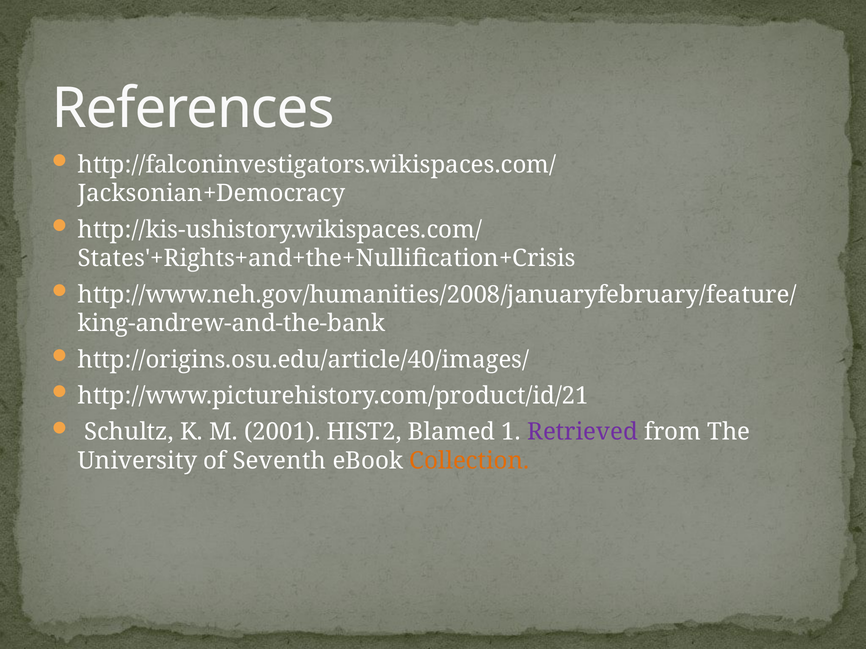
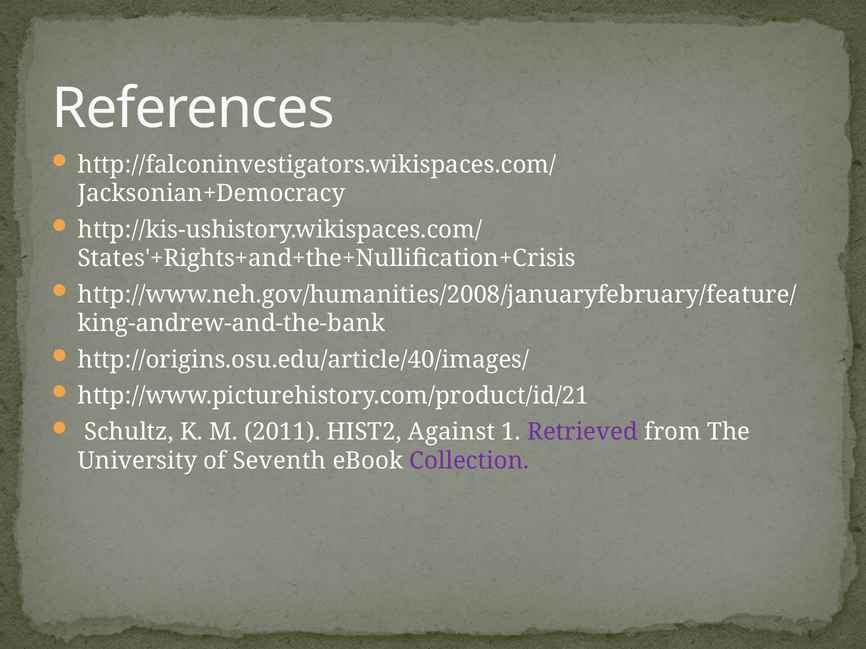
2001: 2001 -> 2011
Blamed: Blamed -> Against
Collection colour: orange -> purple
